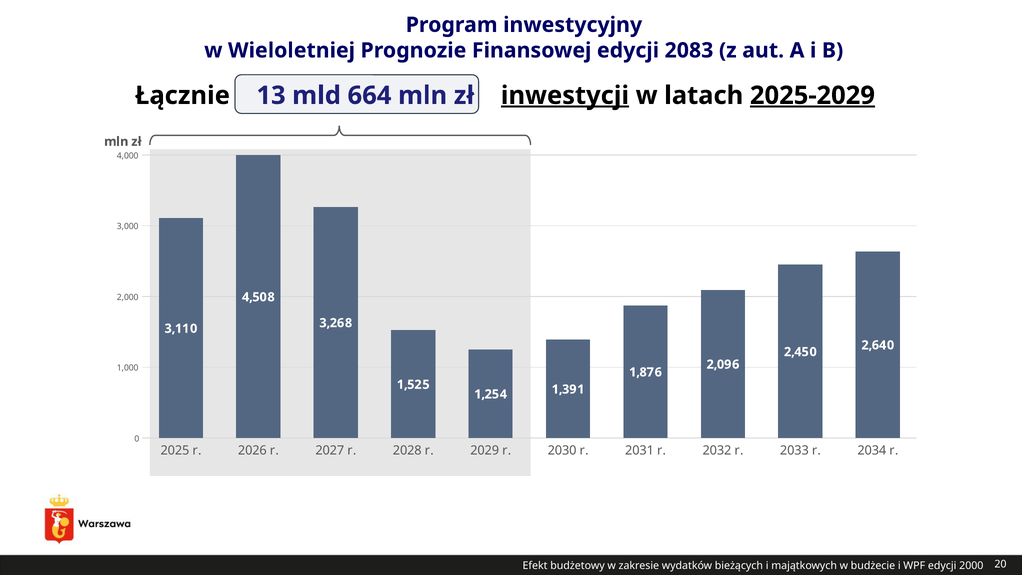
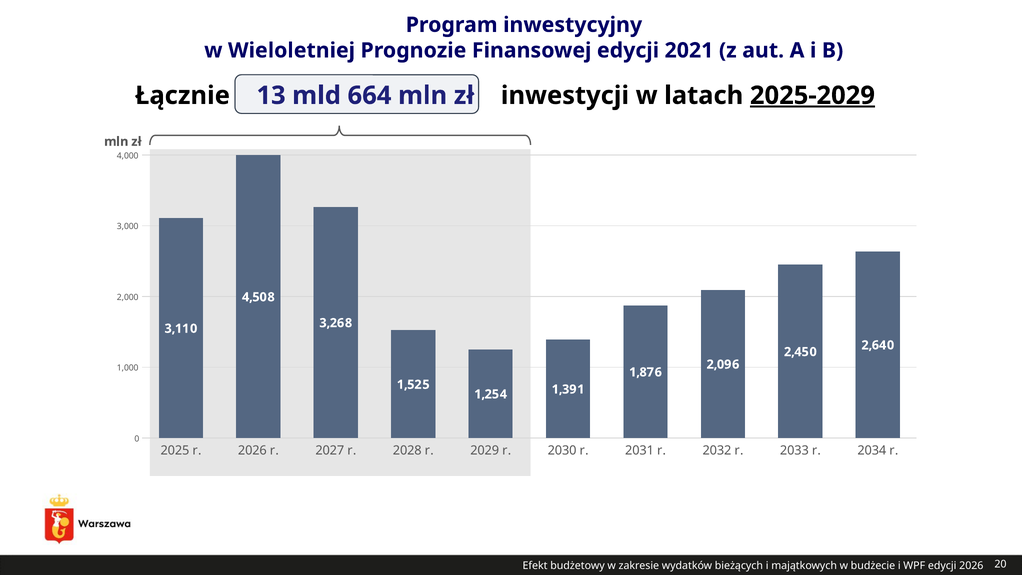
2083: 2083 -> 2021
inwestycji underline: present -> none
edycji 2000: 2000 -> 2026
